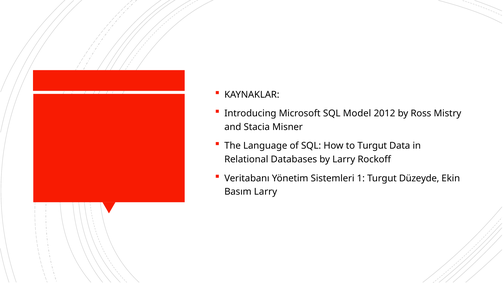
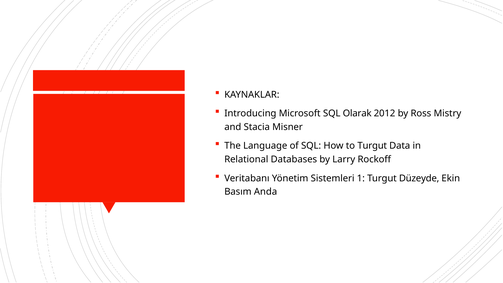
Model: Model -> Olarak
Basım Larry: Larry -> Anda
